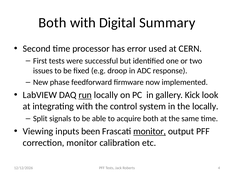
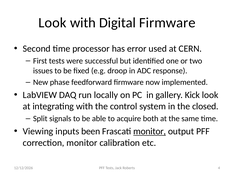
Both at (52, 23): Both -> Look
Digital Summary: Summary -> Firmware
run underline: present -> none
the locally: locally -> closed
